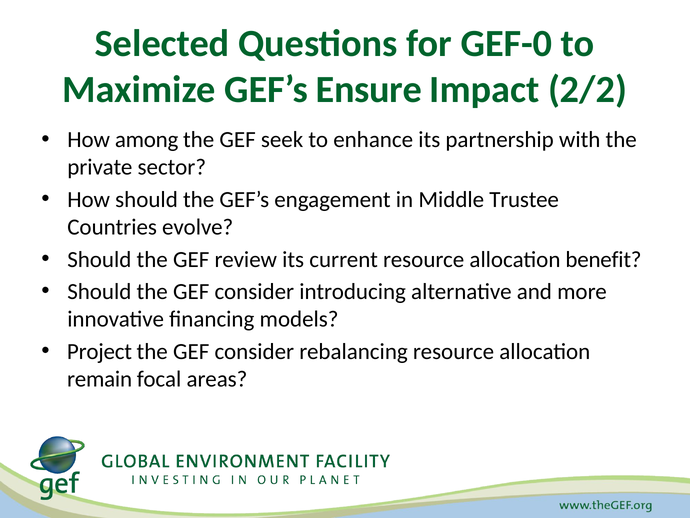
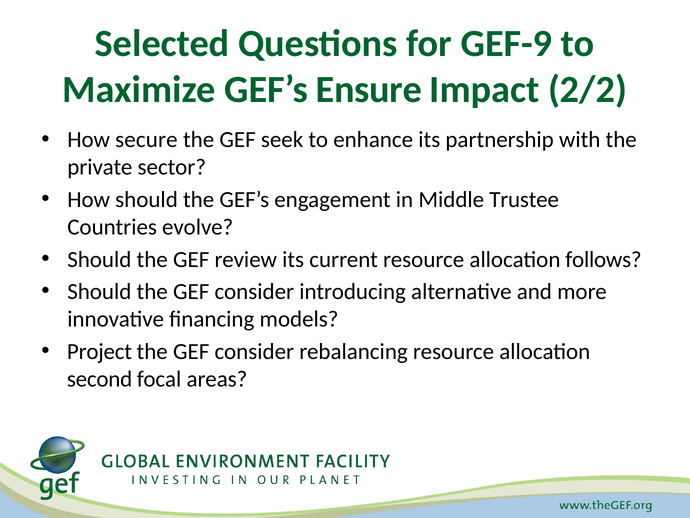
GEF-0: GEF-0 -> GEF-9
among: among -> secure
benefit: benefit -> follows
remain: remain -> second
